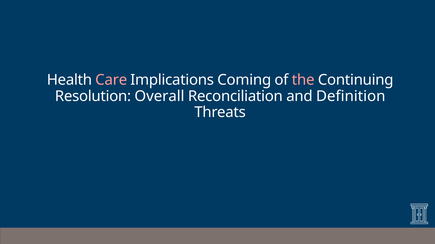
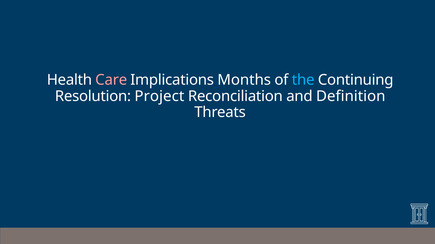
Coming: Coming -> Months
the colour: pink -> light blue
Overall: Overall -> Project
